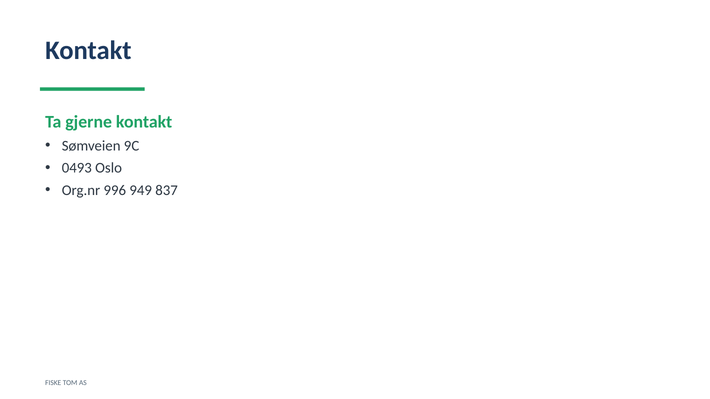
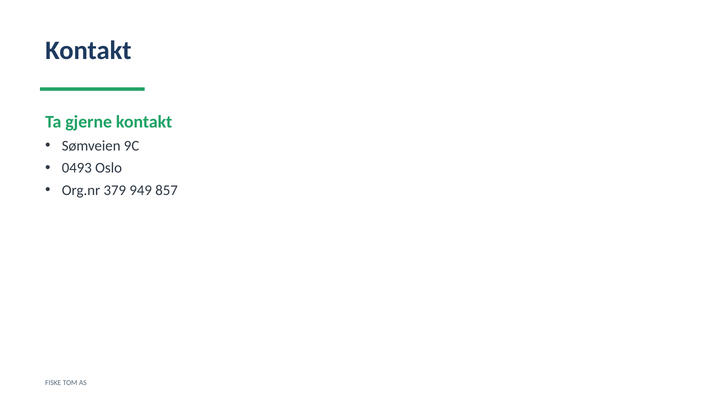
996: 996 -> 379
837: 837 -> 857
